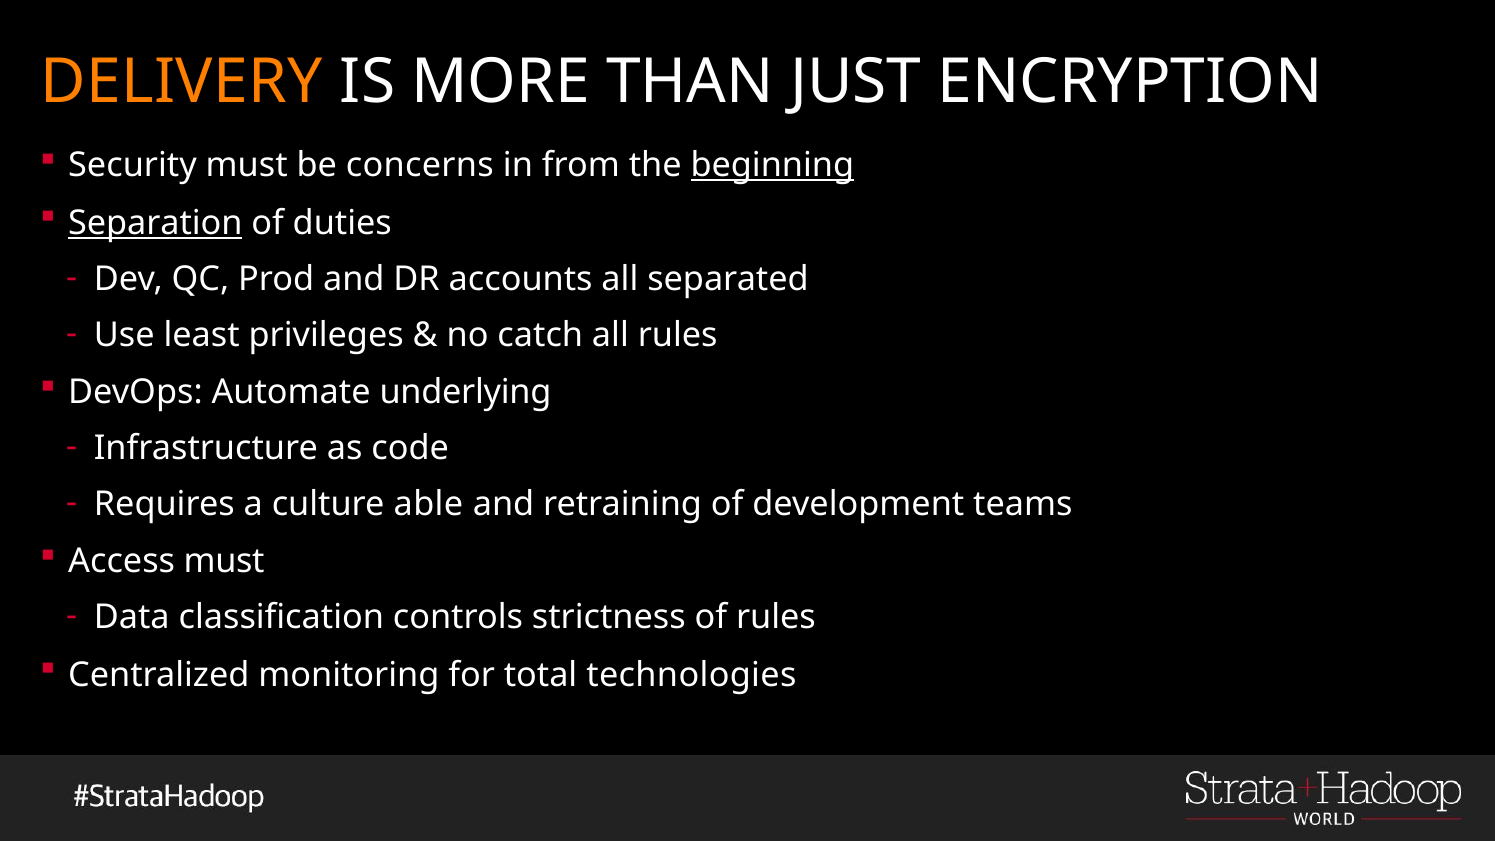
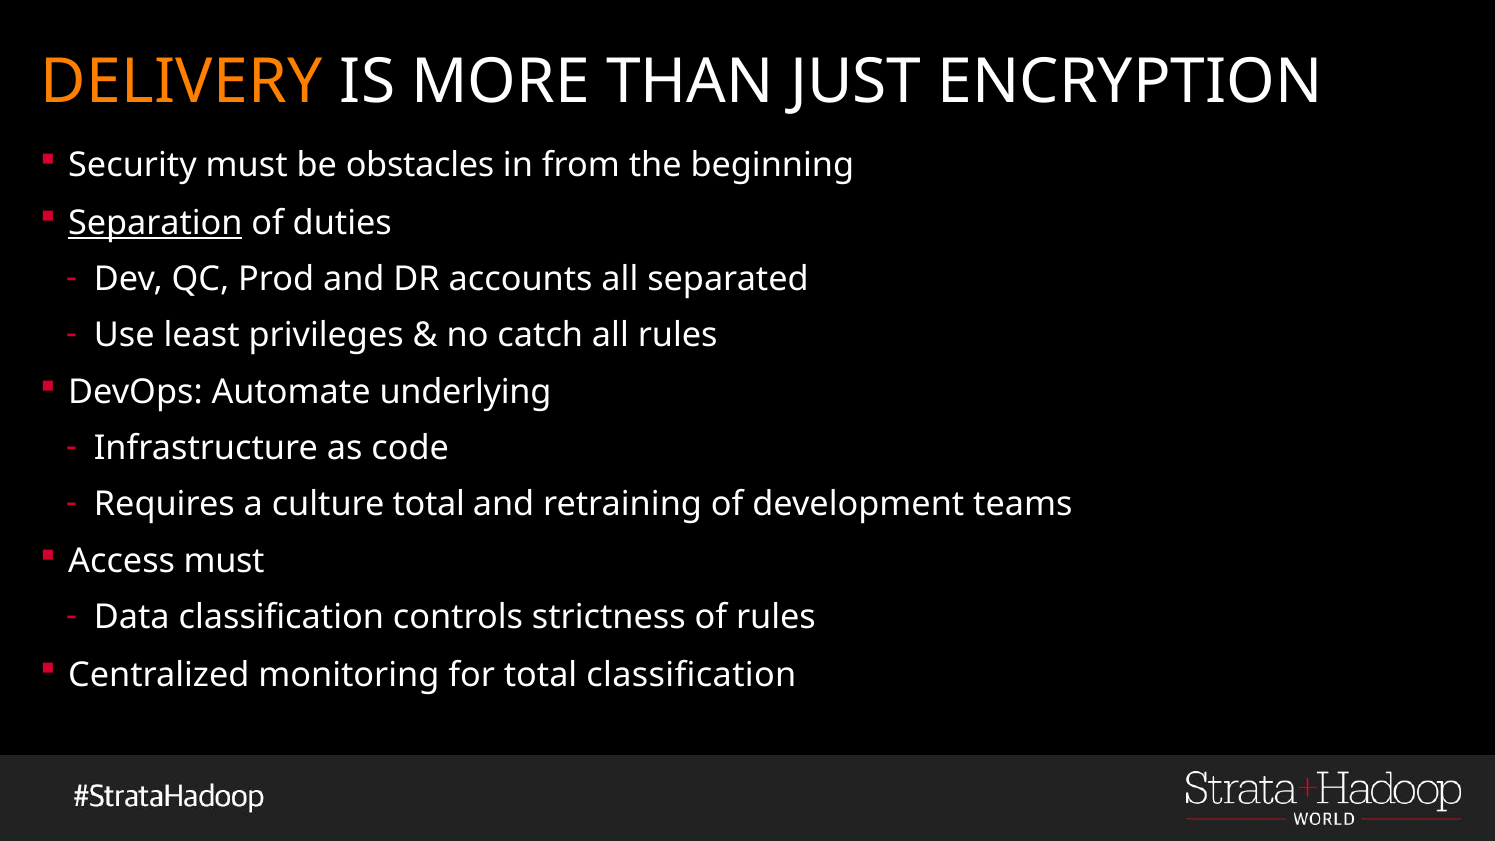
concerns: concerns -> obstacles
beginning underline: present -> none
culture able: able -> total
total technologies: technologies -> classification
